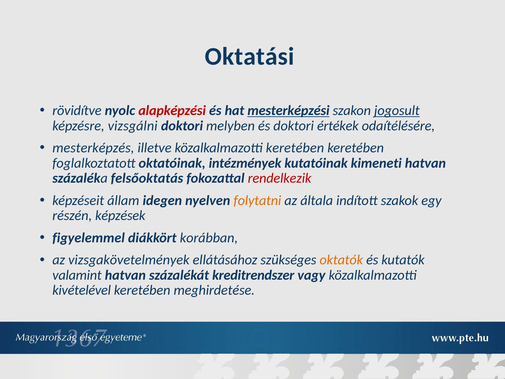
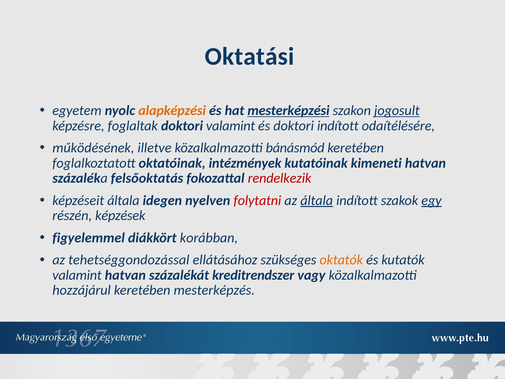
rövidítve: rövidítve -> egyetem
alapképzési colour: red -> orange
vizsgálni: vizsgálni -> foglaltak
doktori melyben: melyben -> valamint
doktori értékek: értékek -> indított
mesterképzés: mesterképzés -> működésének
közalkalmazotti keretében: keretében -> bánásmód
képzéseit állam: állam -> általa
folytatni colour: orange -> red
általa at (317, 200) underline: none -> present
egy underline: none -> present
vizsgakövetelmények: vizsgakövetelmények -> tehetséggondozással
kivételével: kivételével -> hozzájárul
meghirdetése: meghirdetése -> mesterképzés
